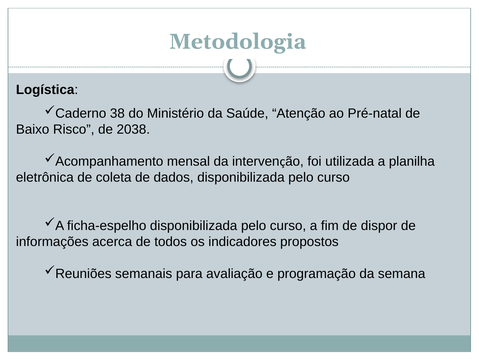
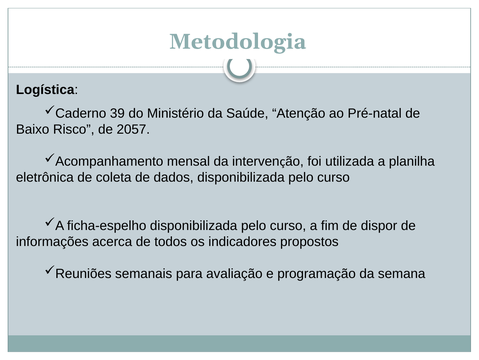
38: 38 -> 39
2038: 2038 -> 2057
